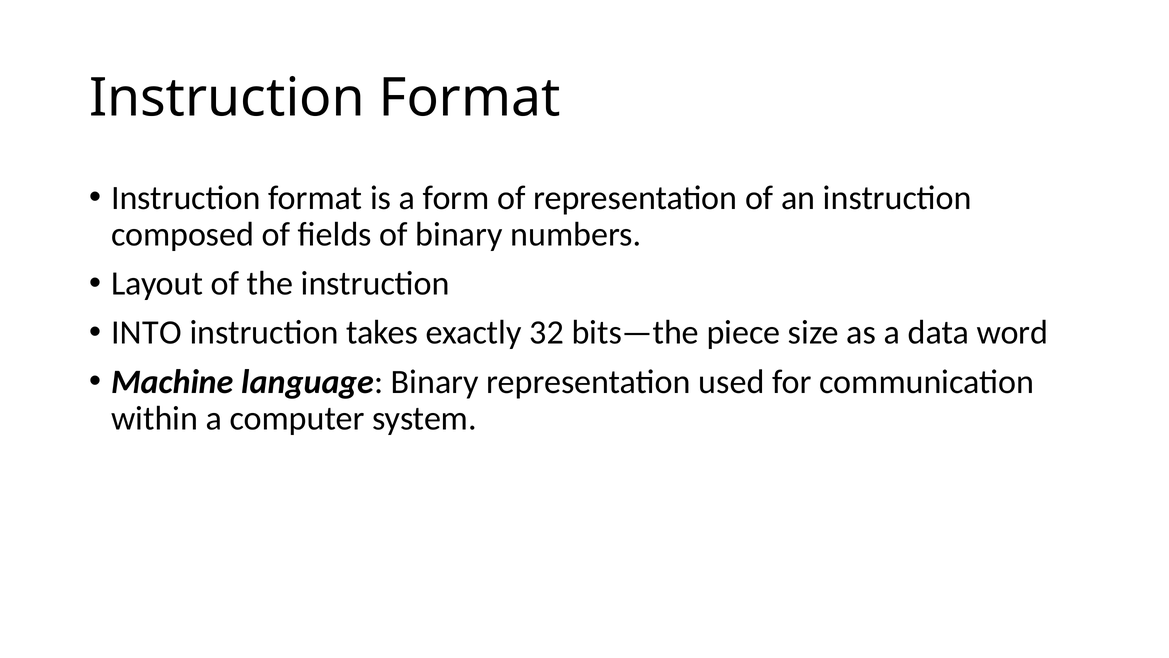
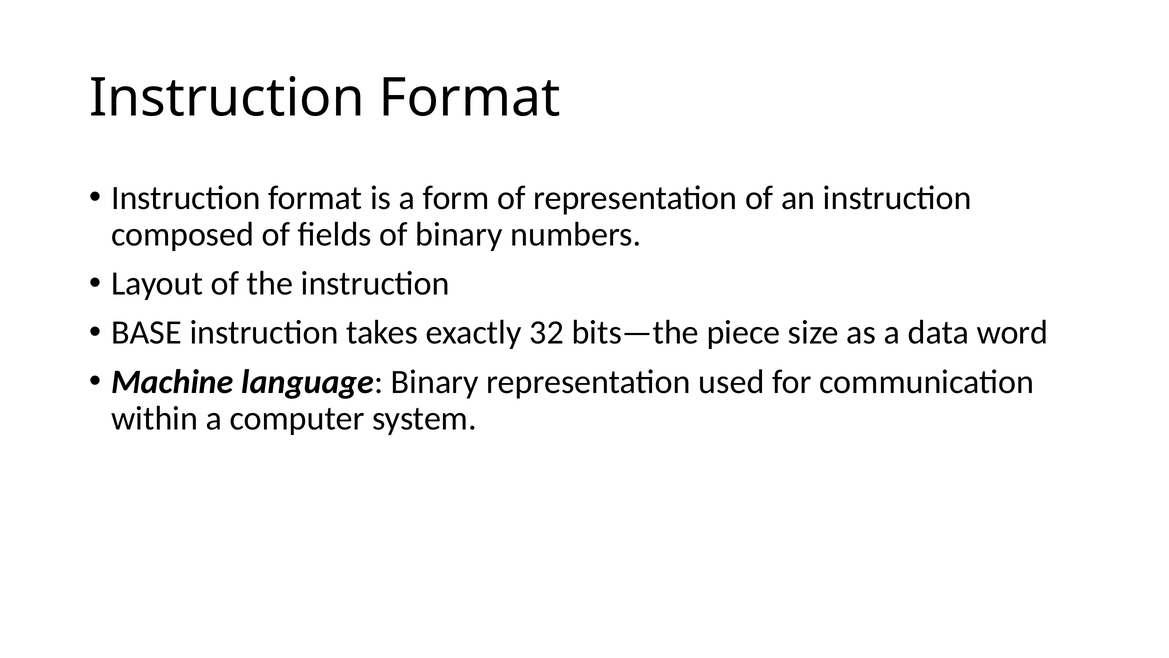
INTO: INTO -> BASE
